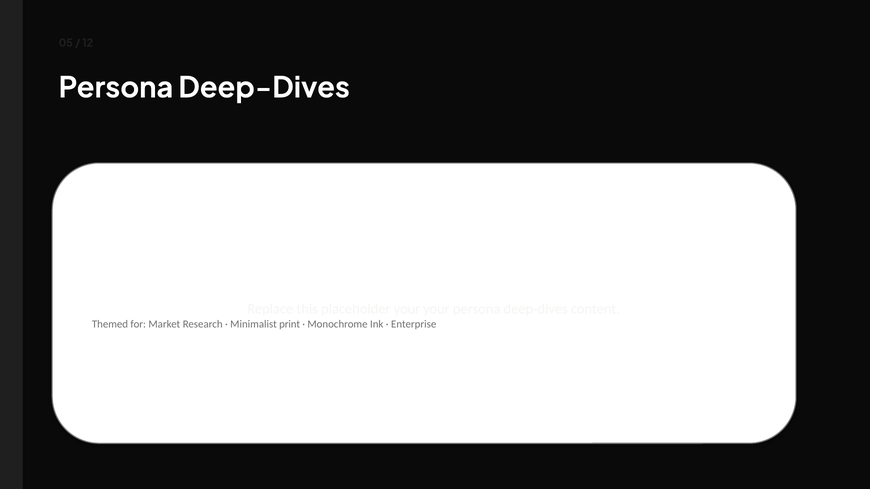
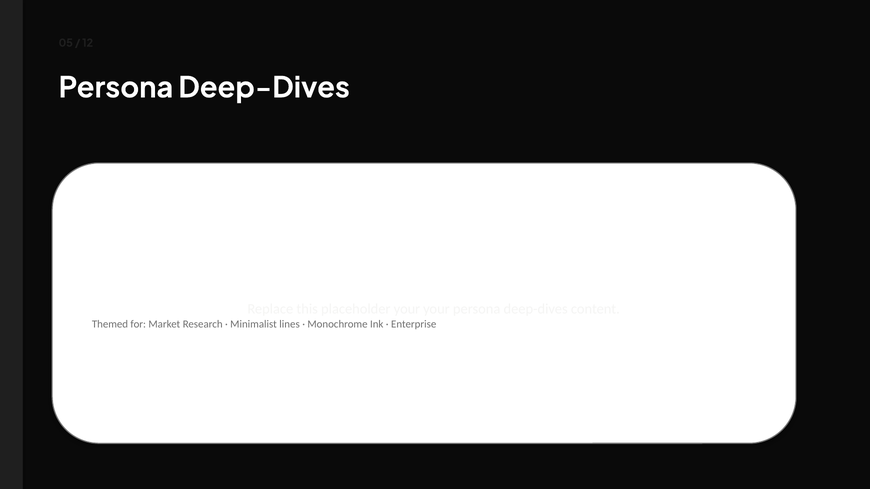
print: print -> lines
